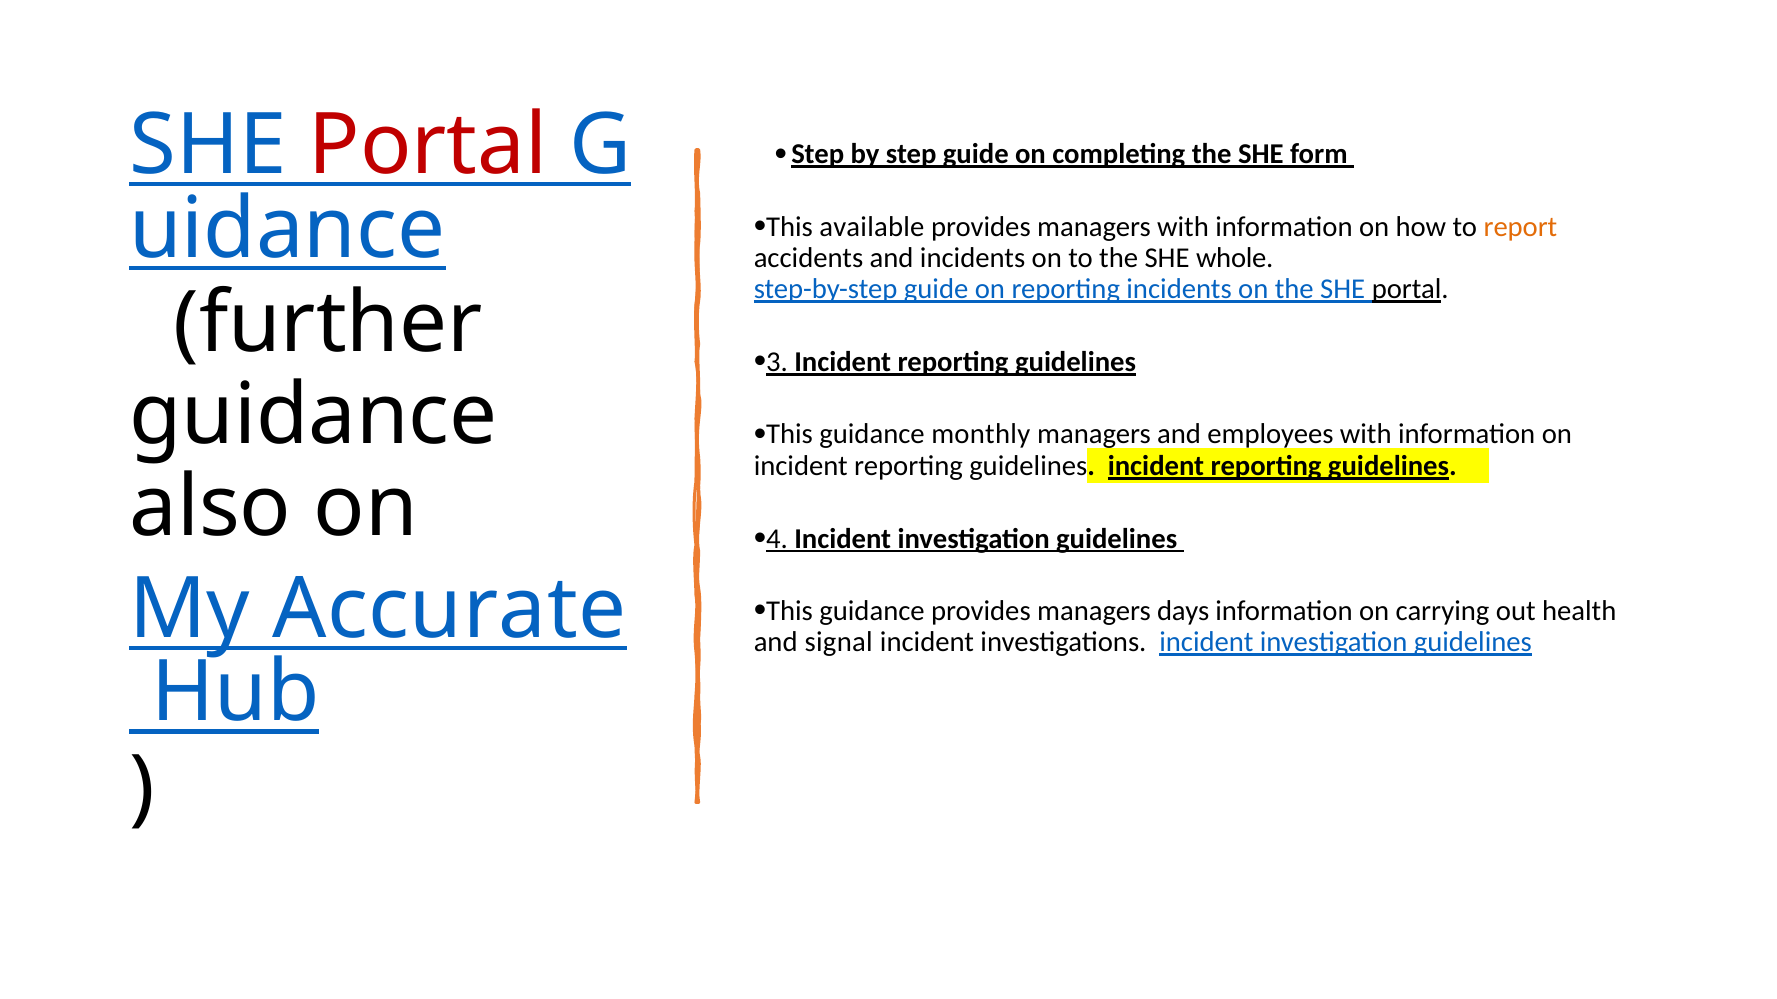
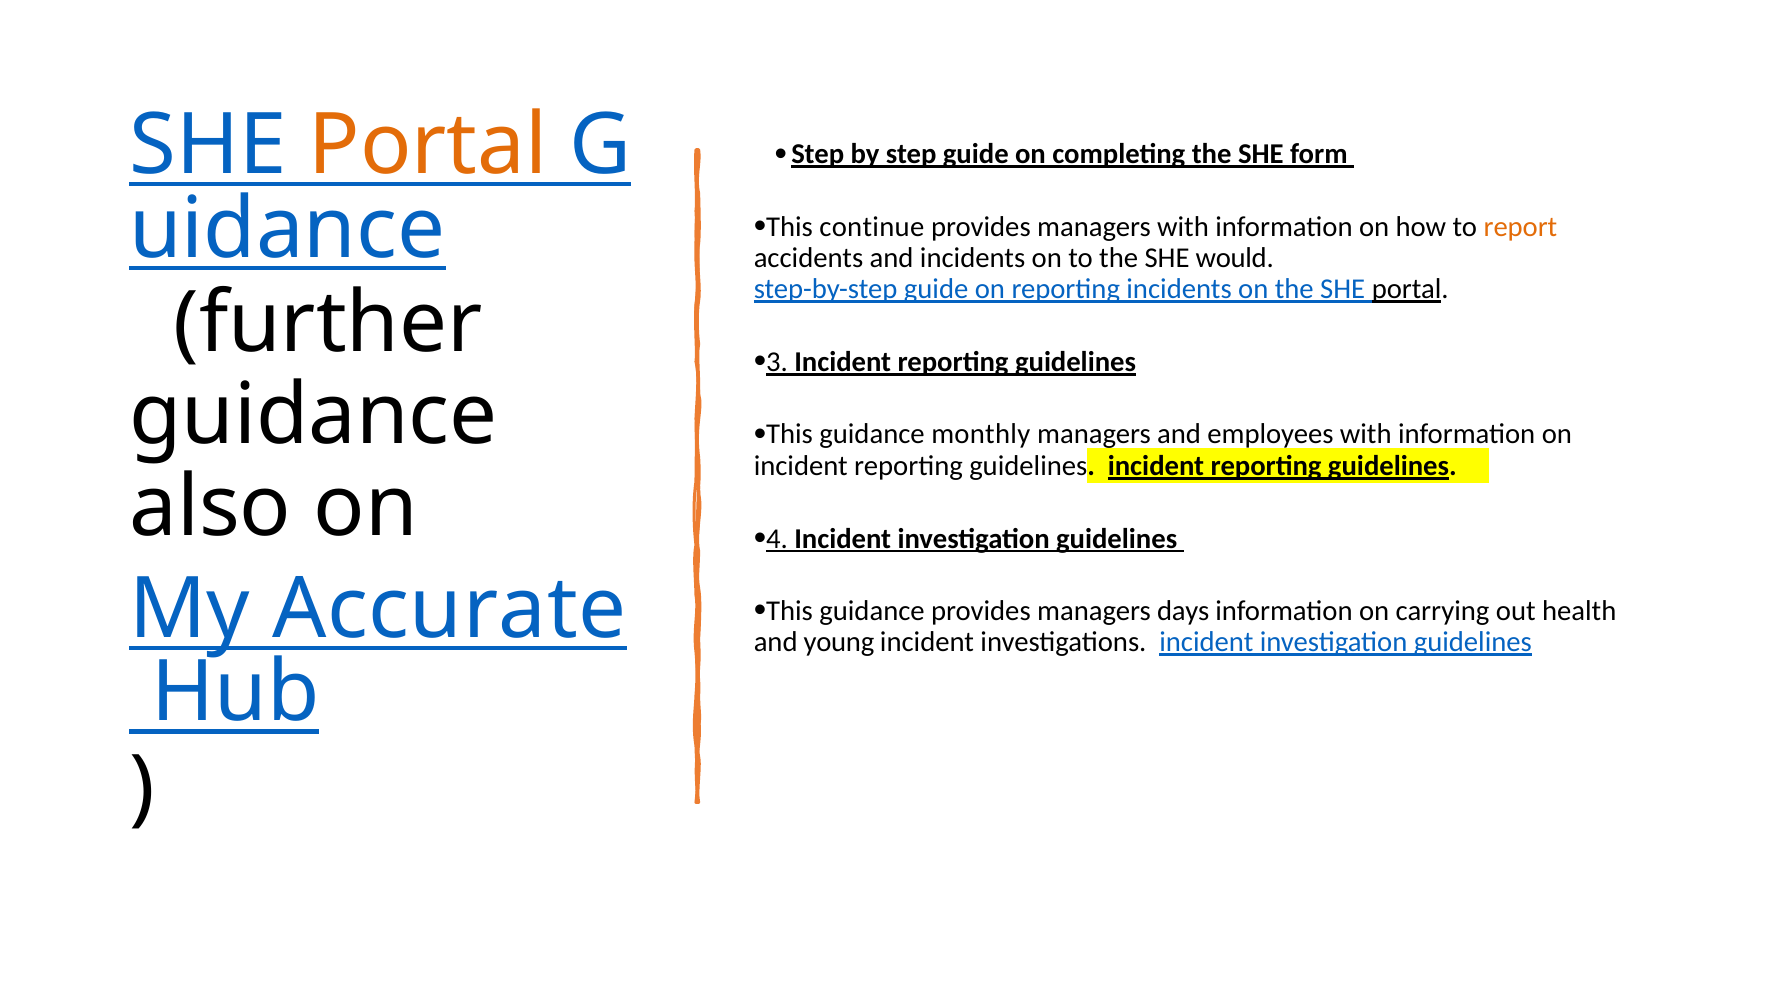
Portal at (428, 146) colour: red -> orange
available: available -> continue
whole: whole -> would
signal: signal -> young
